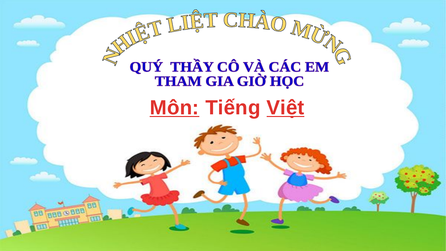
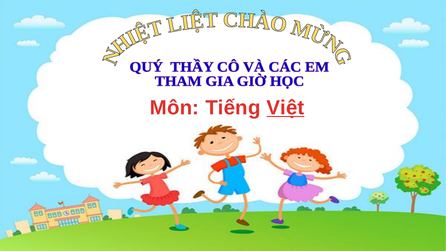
Môn underline: present -> none
